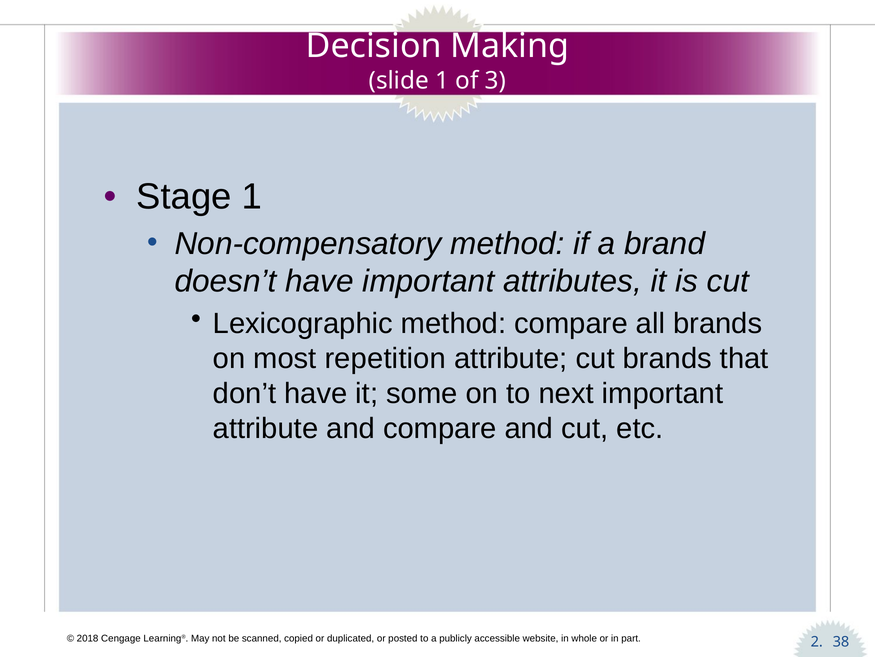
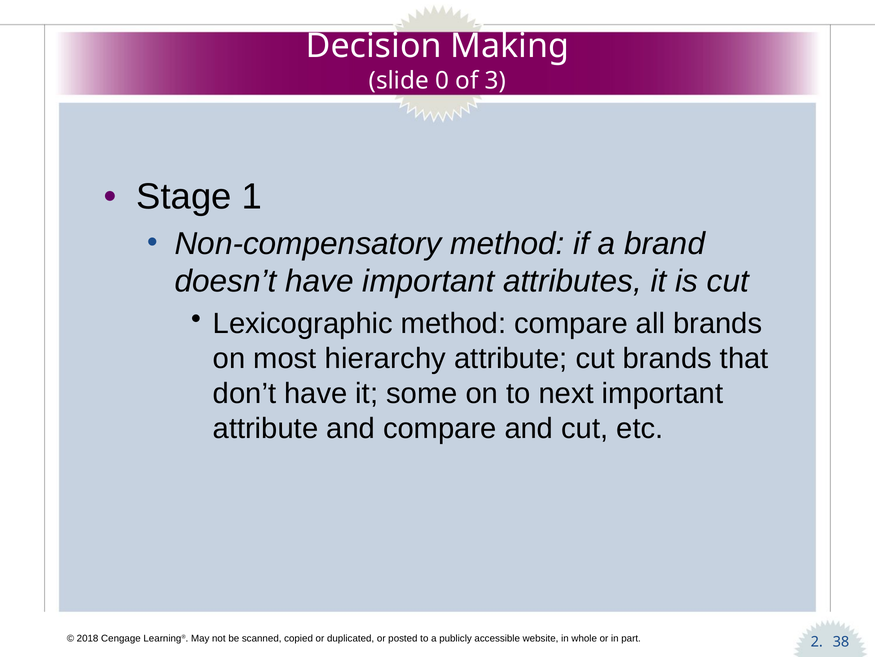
slide 1: 1 -> 0
repetition: repetition -> hierarchy
